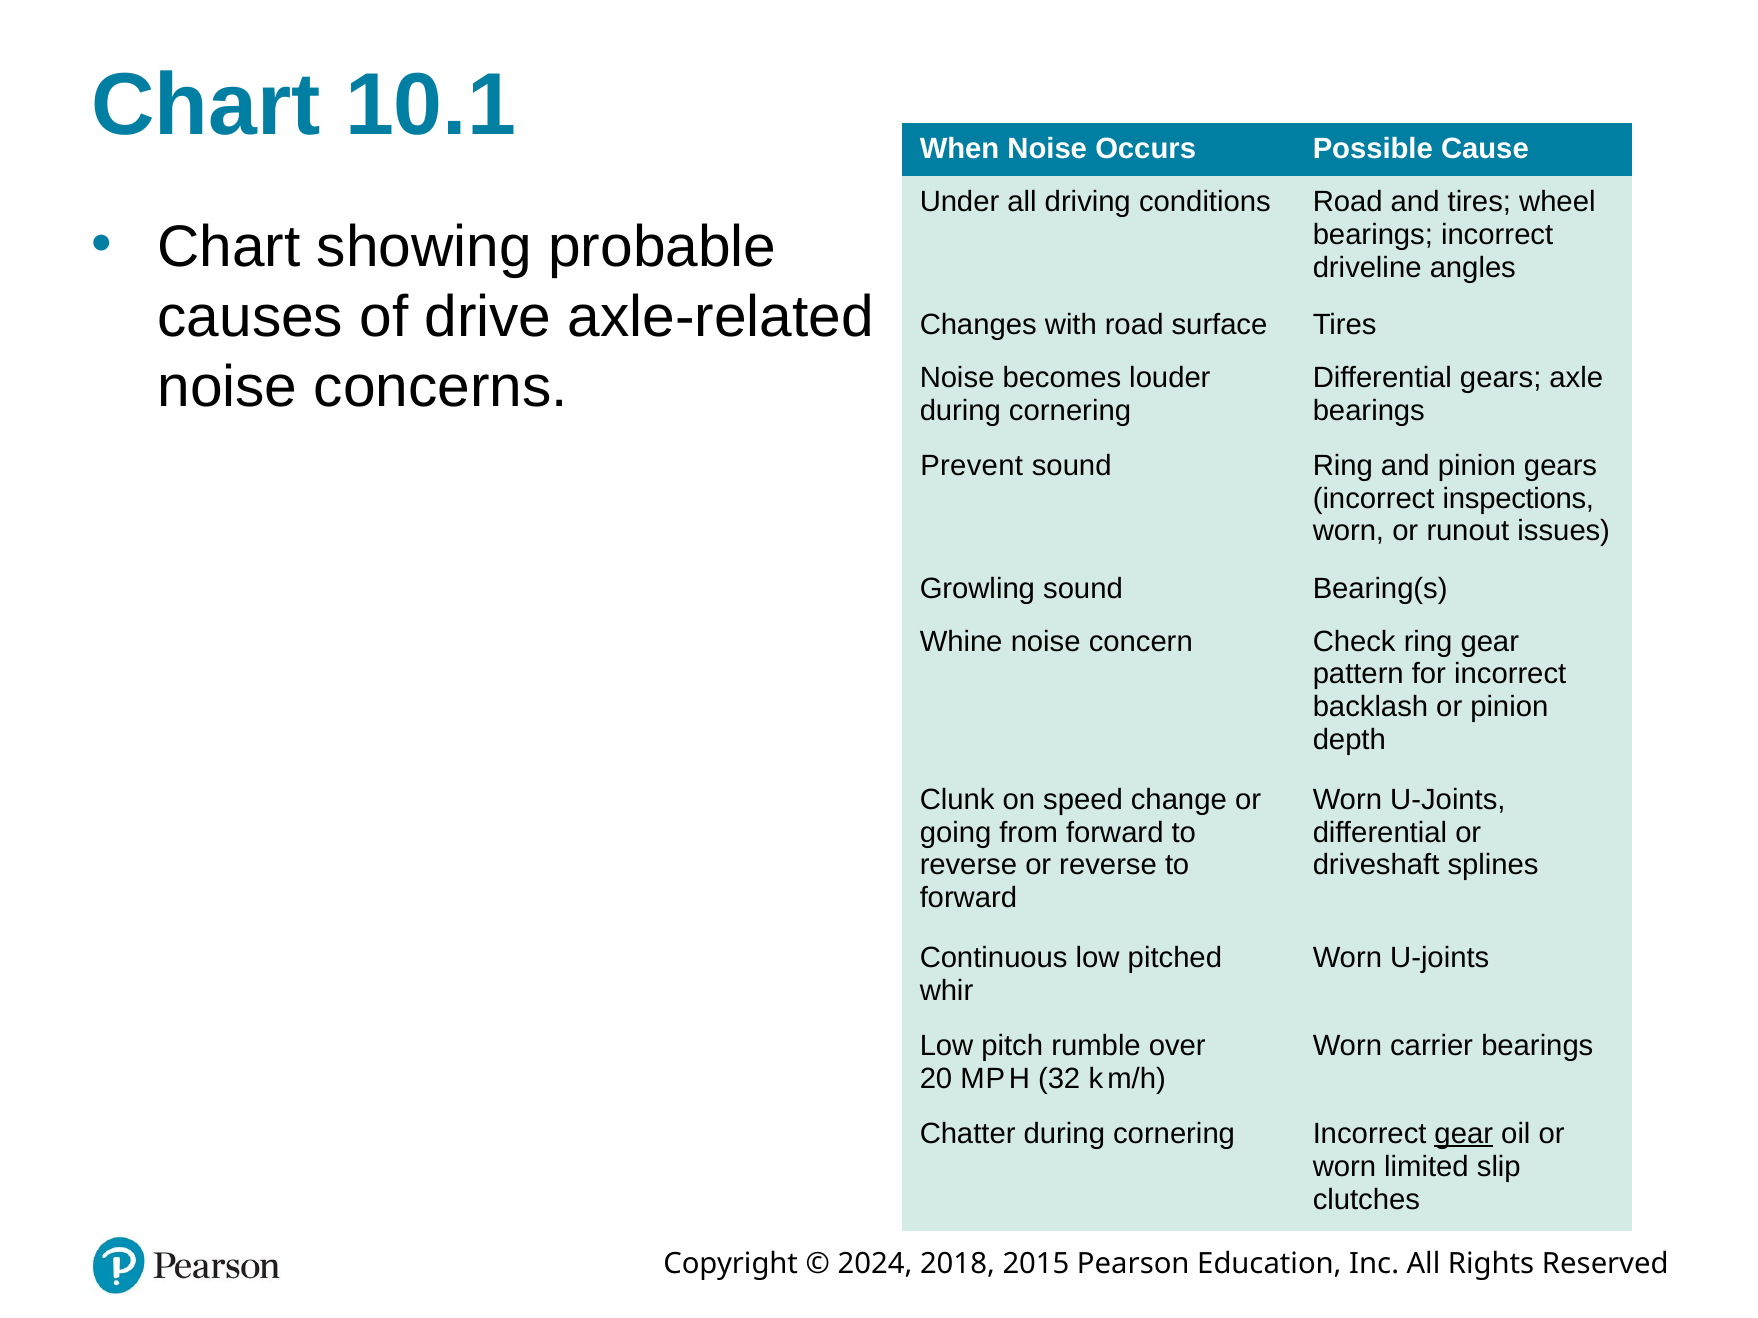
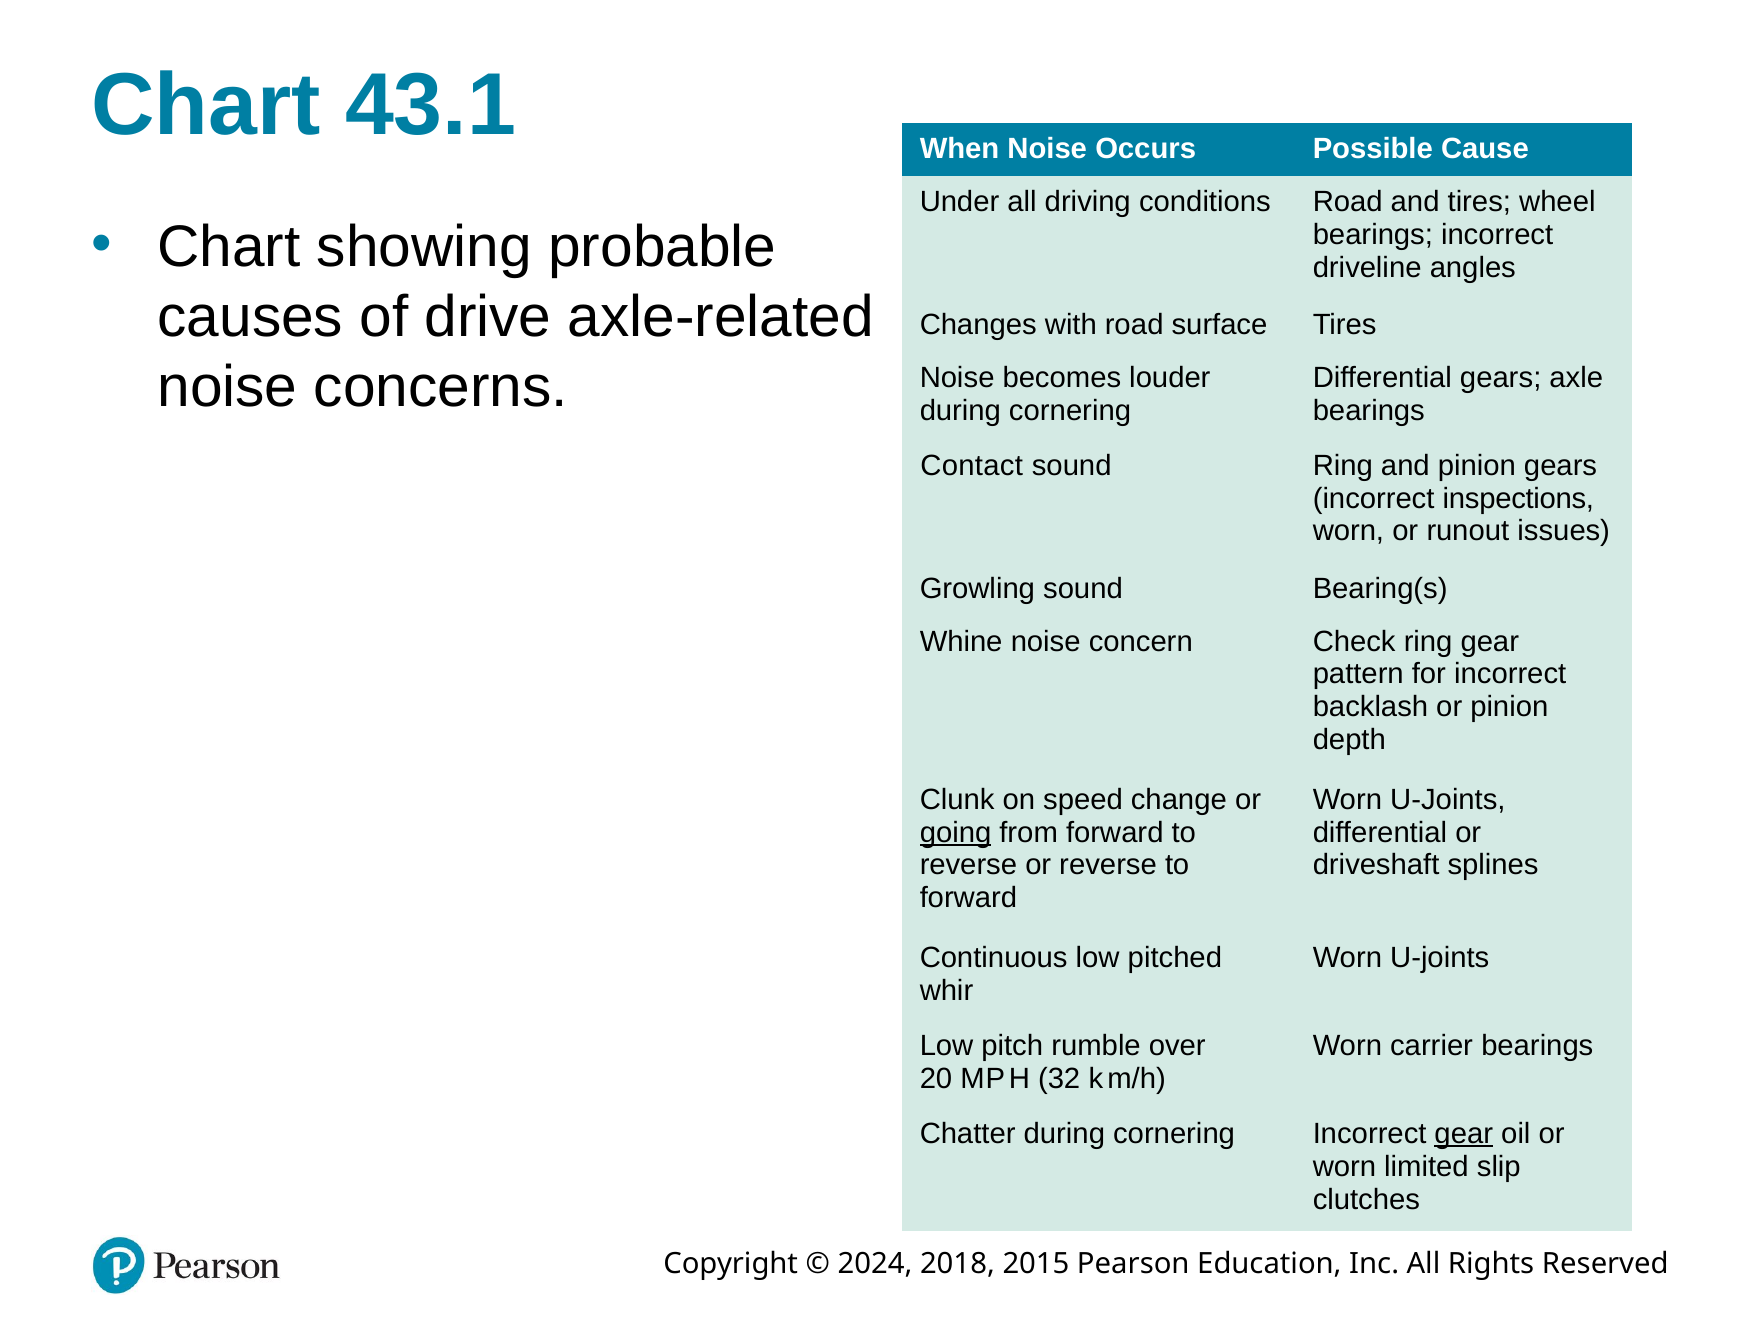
10.1: 10.1 -> 43.1
Prevent: Prevent -> Contact
going underline: none -> present
